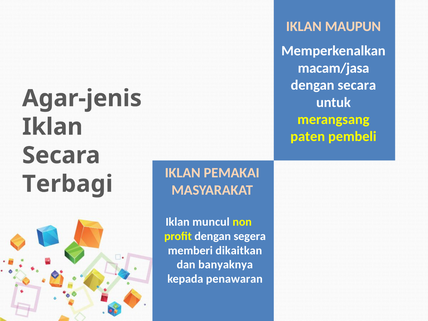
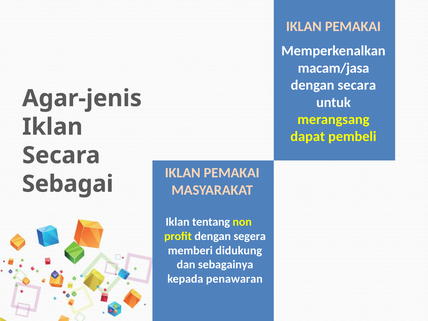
MAUPUN at (353, 26): MAUPUN -> PEMAKAI
paten: paten -> dapat
Terbagi: Terbagi -> Sebagai
muncul: muncul -> tentang
dikaitkan: dikaitkan -> didukung
banyaknya: banyaknya -> sebagainya
